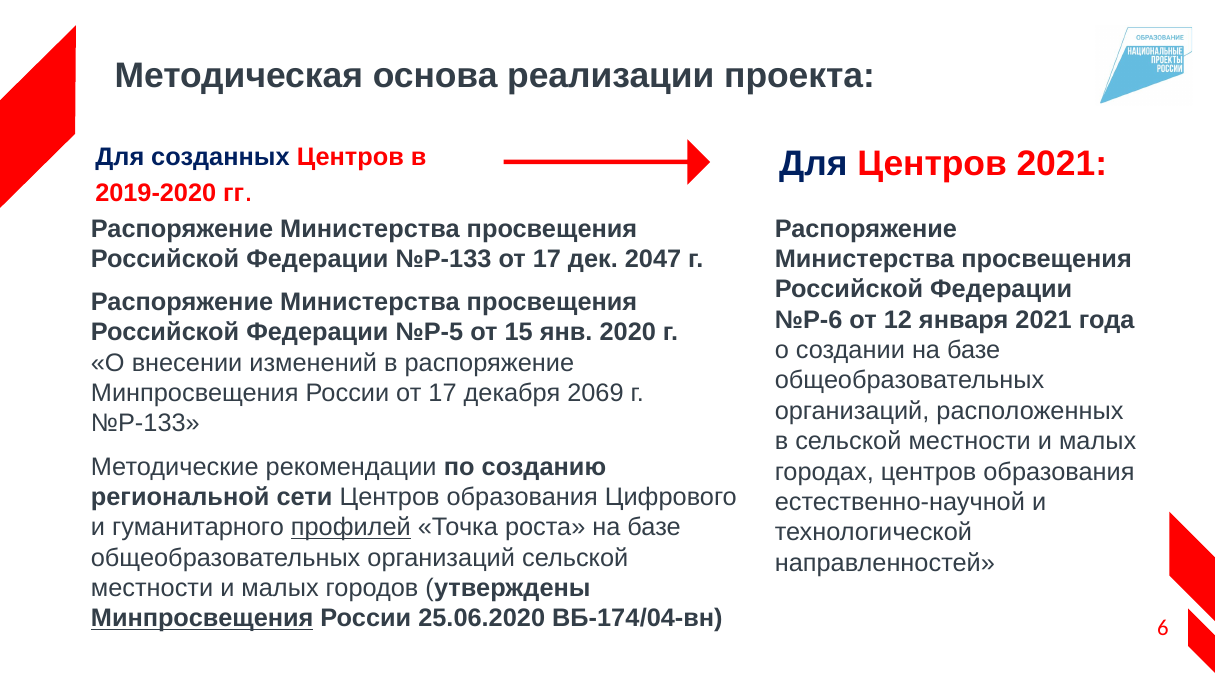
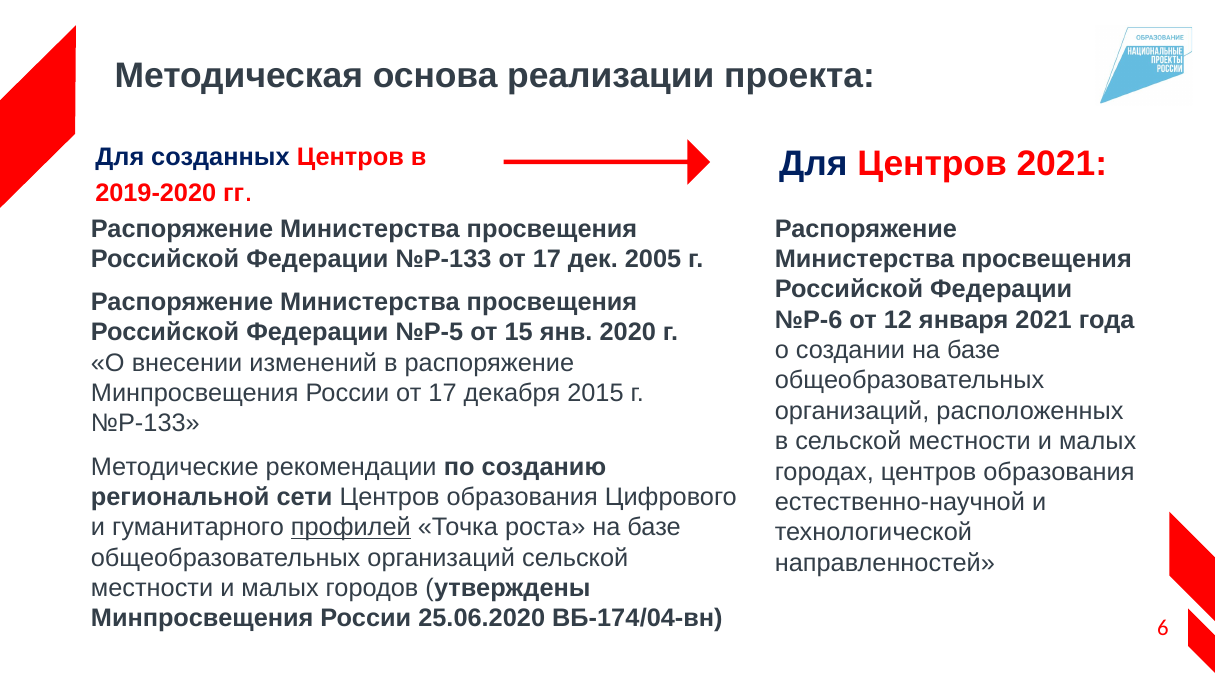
2047: 2047 -> 2005
2069: 2069 -> 2015
Минпросвещения at (202, 619) underline: present -> none
